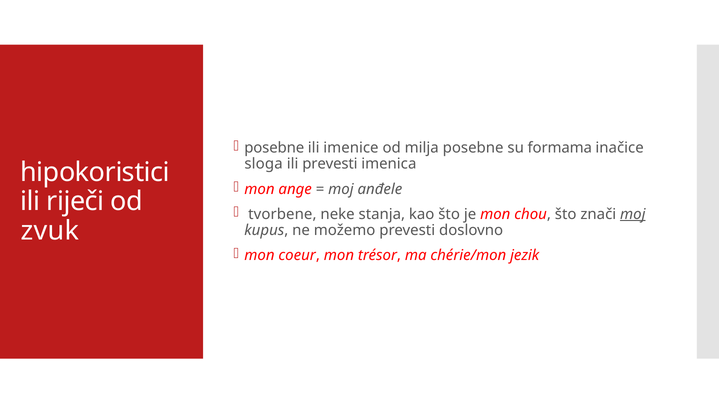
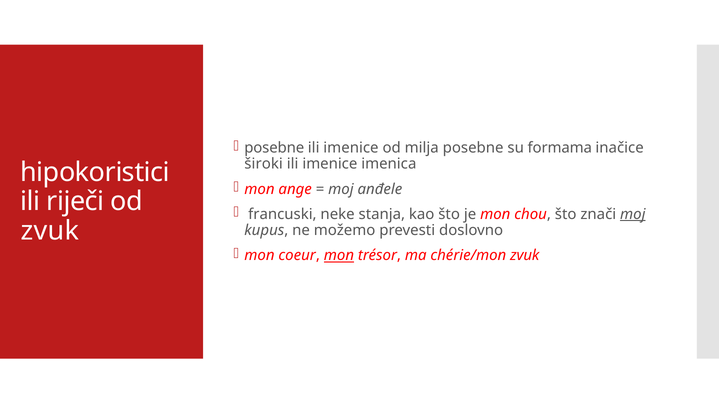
sloga: sloga -> široki
prevesti at (330, 164): prevesti -> imenice
tvorbene: tvorbene -> francuski
mon at (339, 256) underline: none -> present
chérie/mon jezik: jezik -> zvuk
